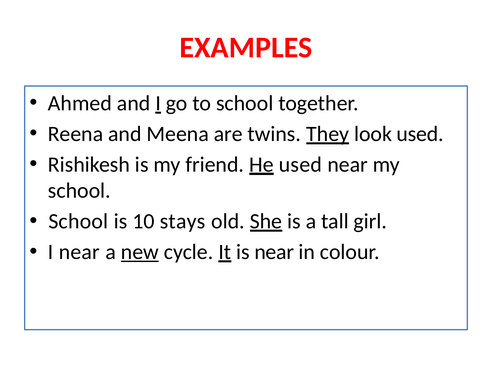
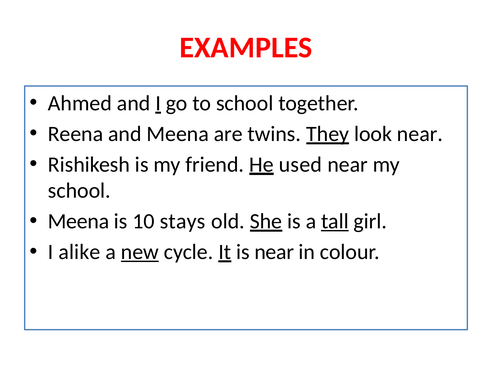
look used: used -> near
School at (78, 221): School -> Meena
tall underline: none -> present
I near: near -> alike
